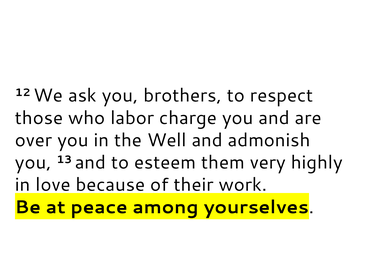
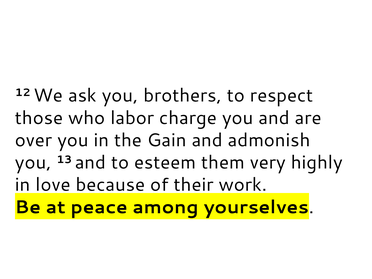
Well: Well -> Gain
